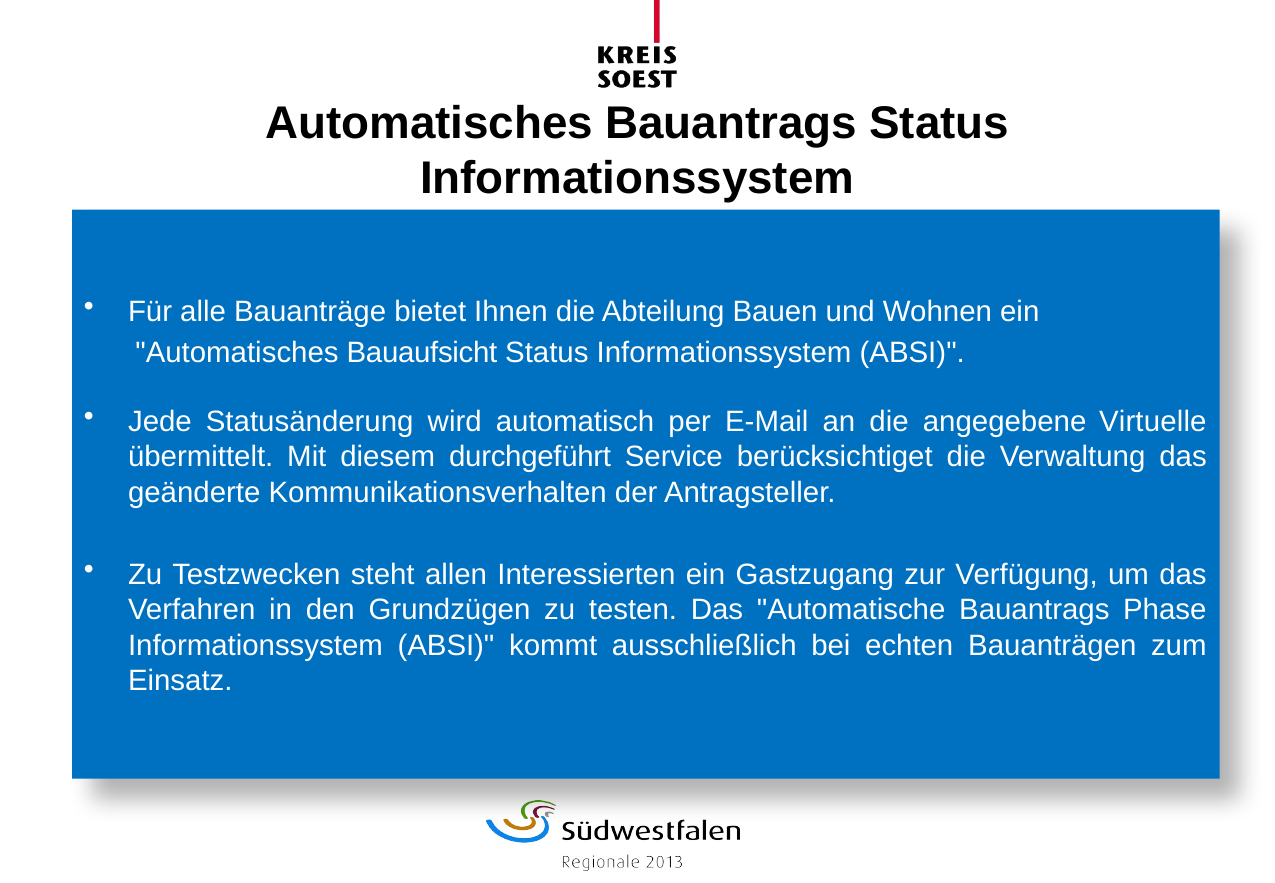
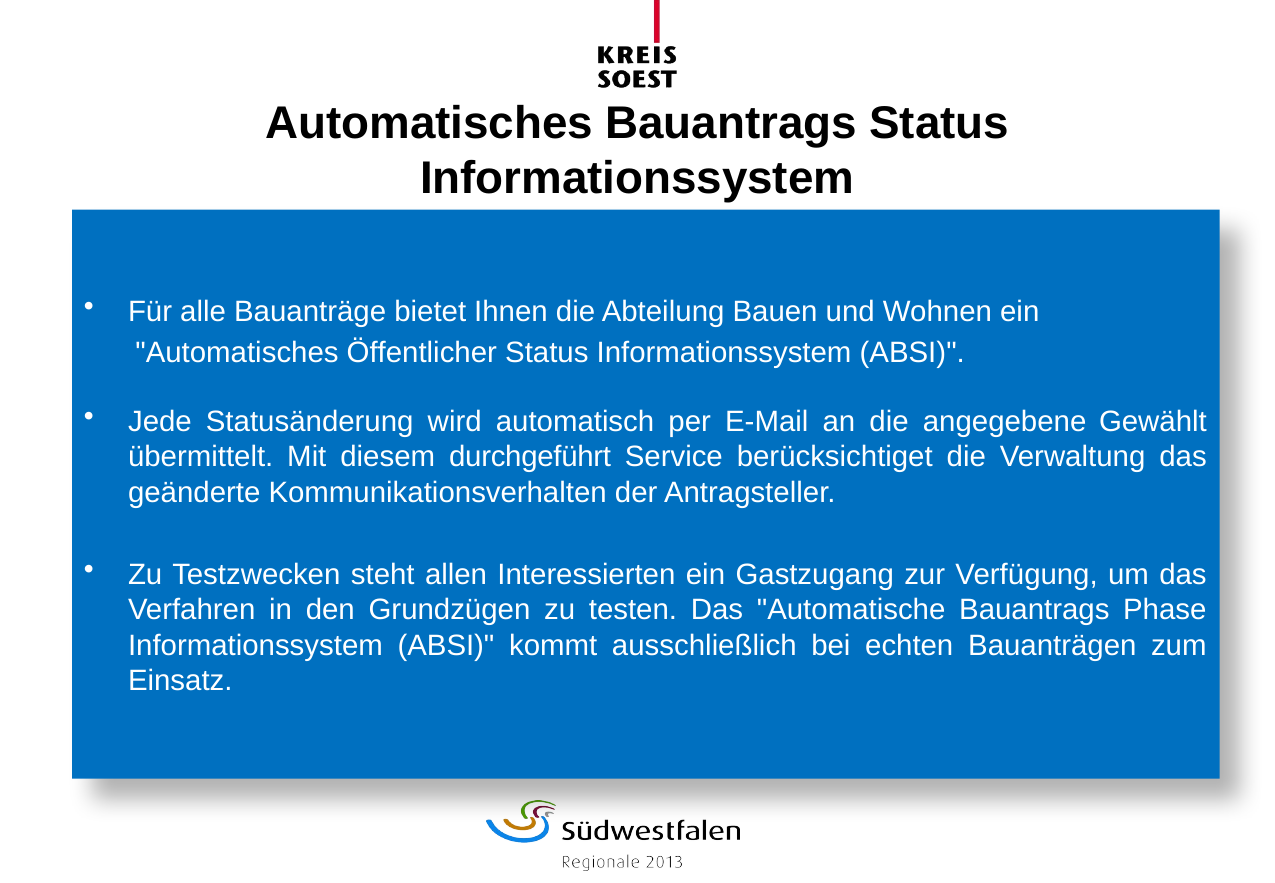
Bauaufsicht: Bauaufsicht -> Öffentlicher
Virtuelle: Virtuelle -> Gewählt
